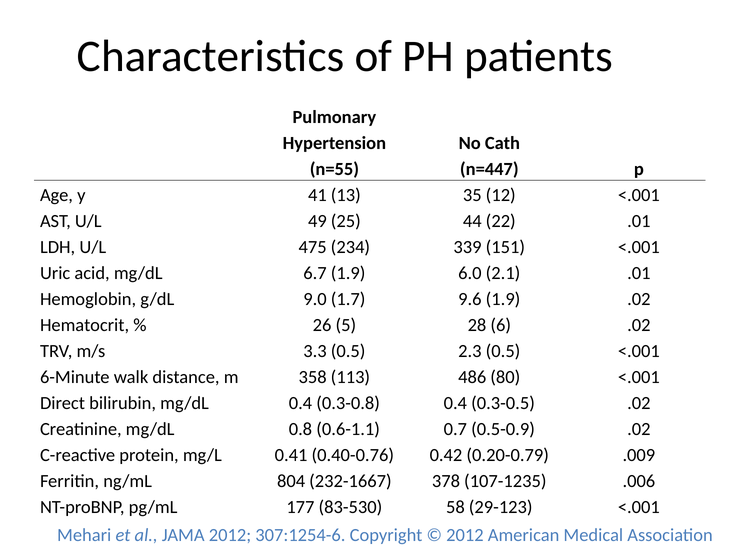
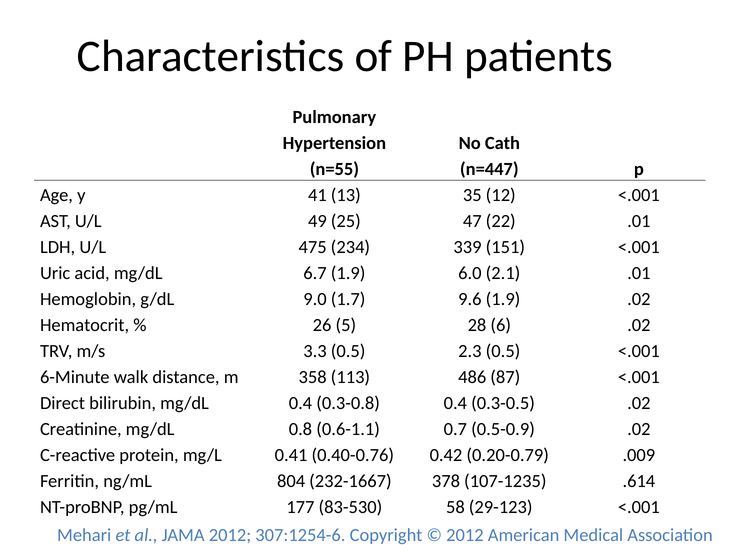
44: 44 -> 47
80: 80 -> 87
.006: .006 -> .614
